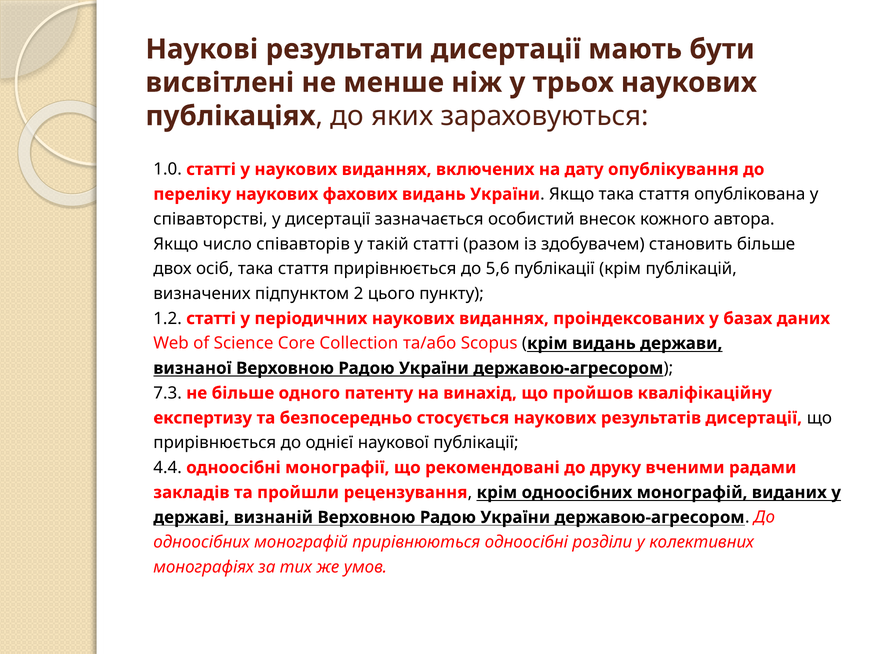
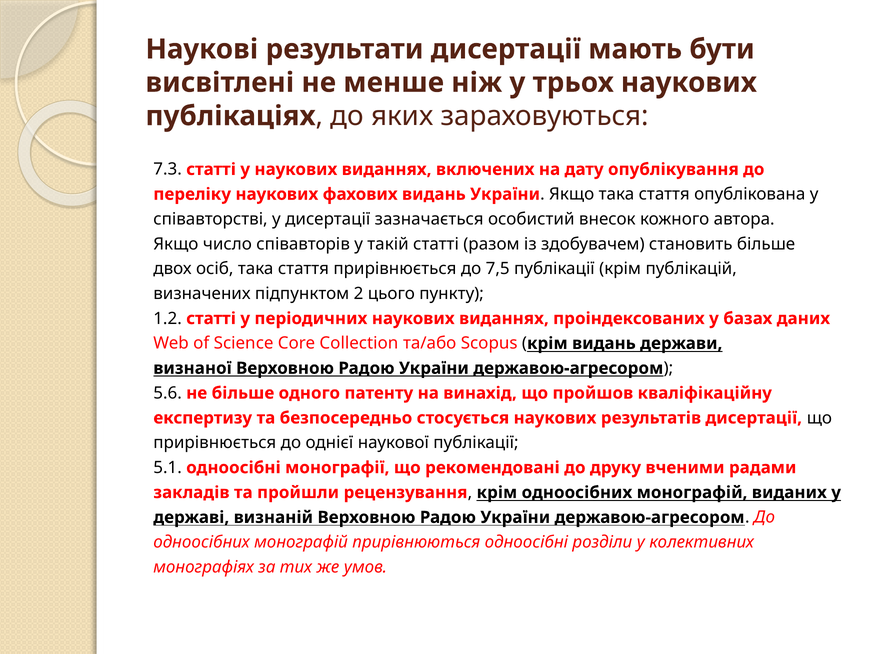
1.0: 1.0 -> 7.3
5,6: 5,6 -> 7,5
7.3: 7.3 -> 5.6
4.4: 4.4 -> 5.1
